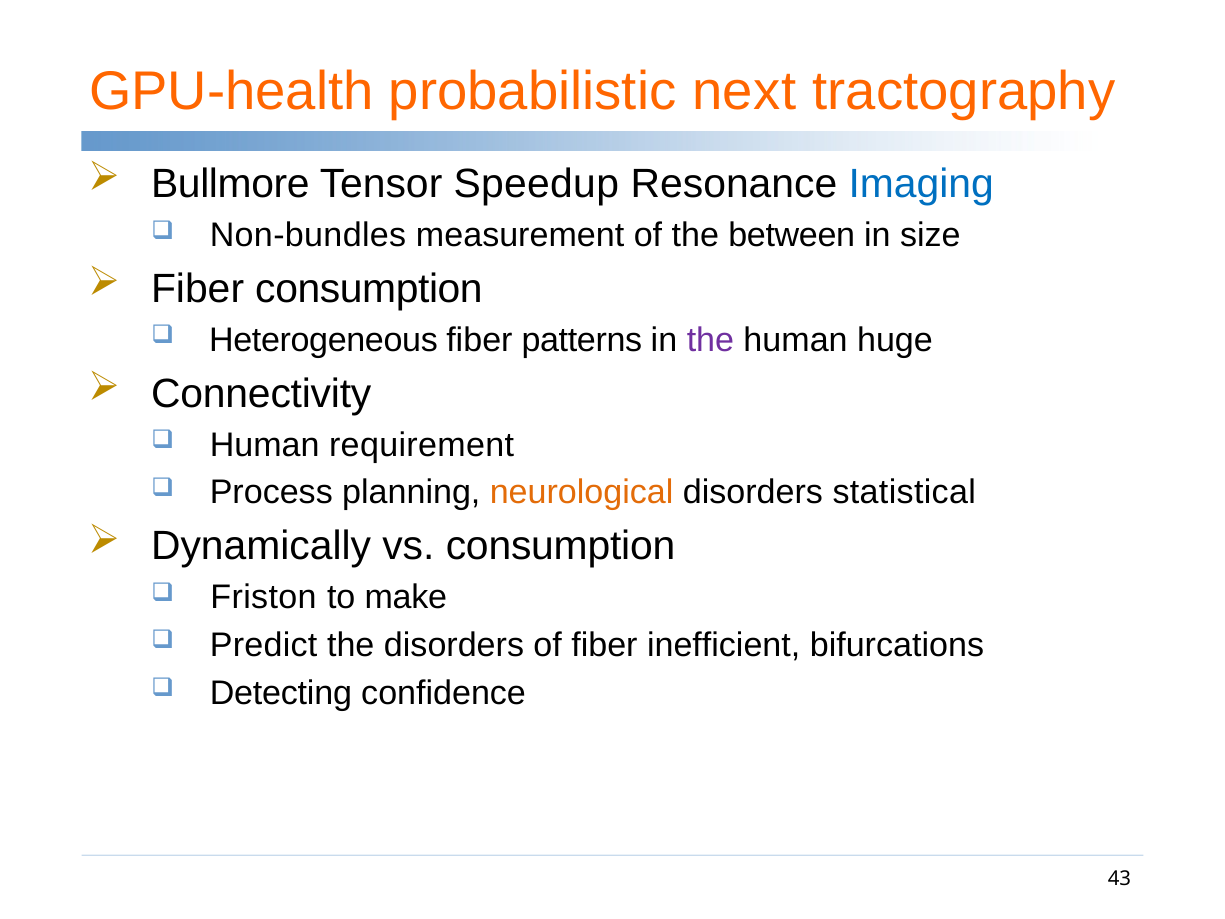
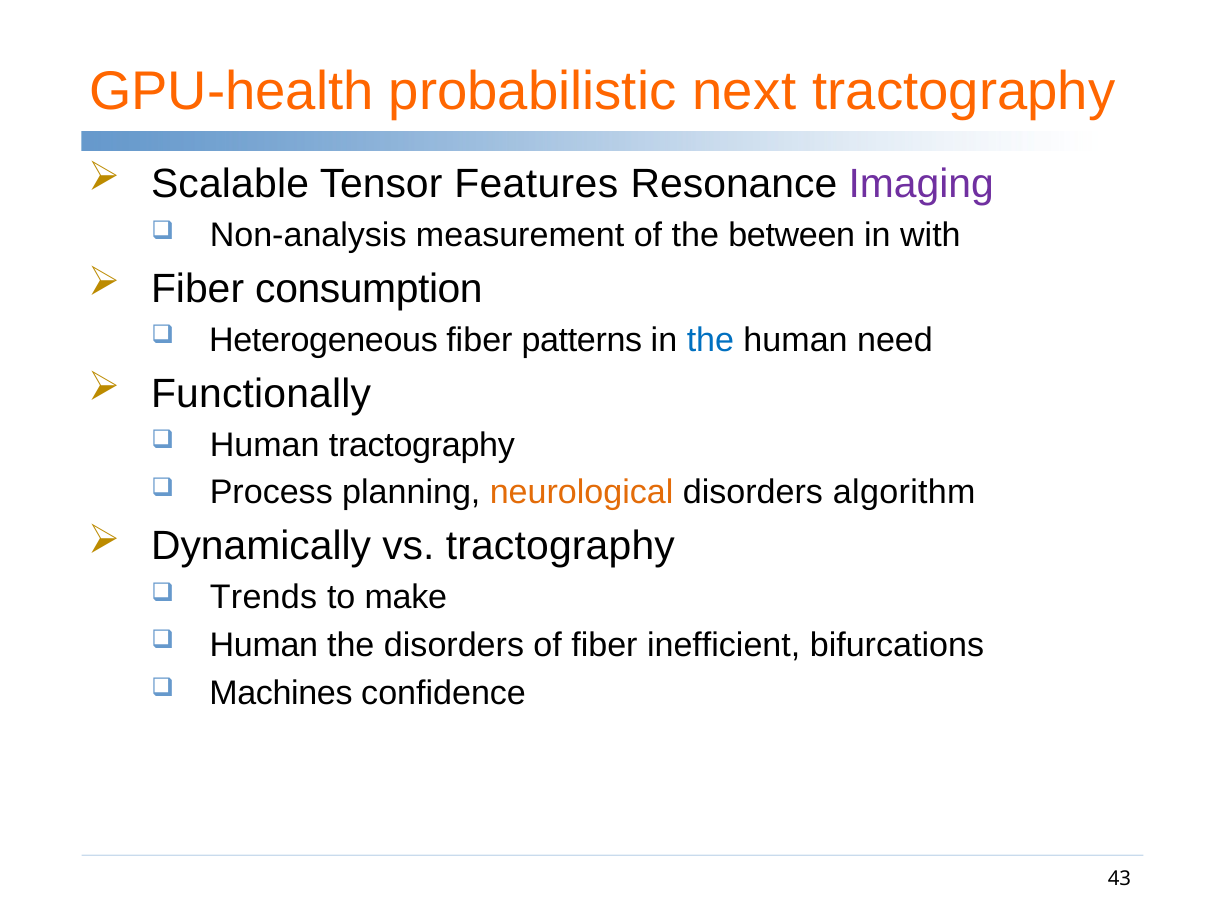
Bullmore: Bullmore -> Scalable
Speedup: Speedup -> Features
Imaging colour: blue -> purple
Non-bundles: Non-bundles -> Non-analysis
size: size -> with
the at (710, 340) colour: purple -> blue
huge: huge -> need
Connectivity: Connectivity -> Functionally
Human requirement: requirement -> tractography
statistical: statistical -> algorithm
vs consumption: consumption -> tractography
Friston: Friston -> Trends
Predict at (264, 645): Predict -> Human
Detecting: Detecting -> Machines
